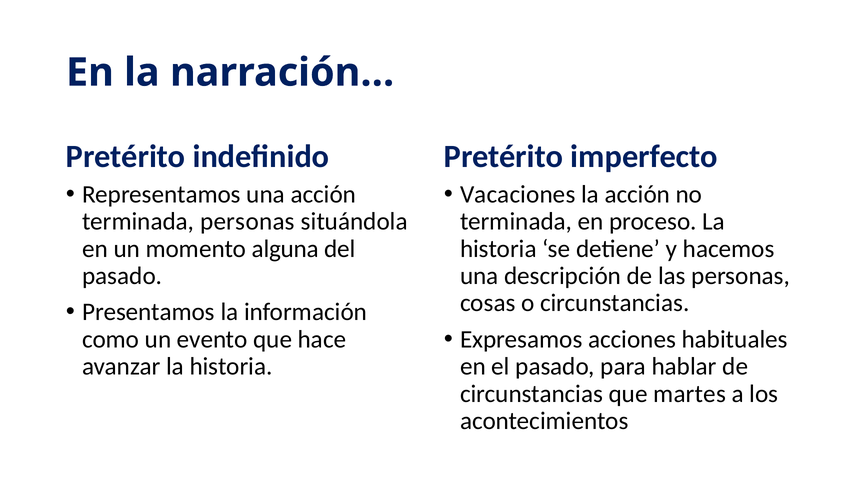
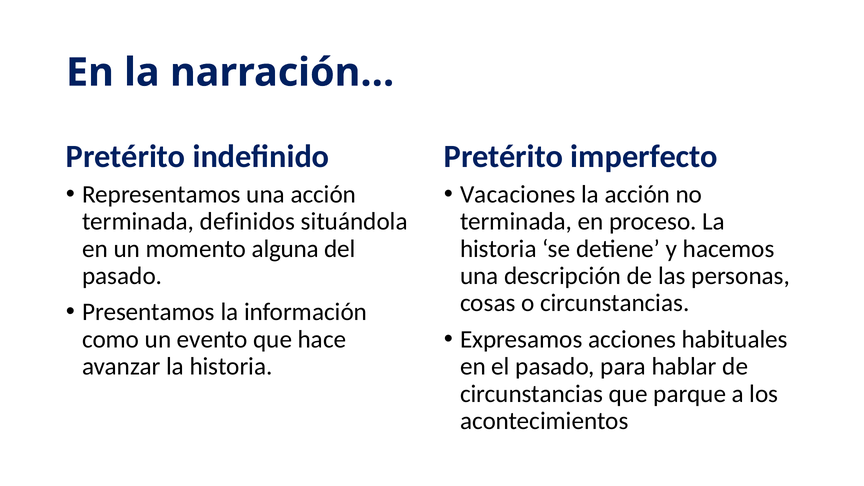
terminada personas: personas -> definidos
martes: martes -> parque
